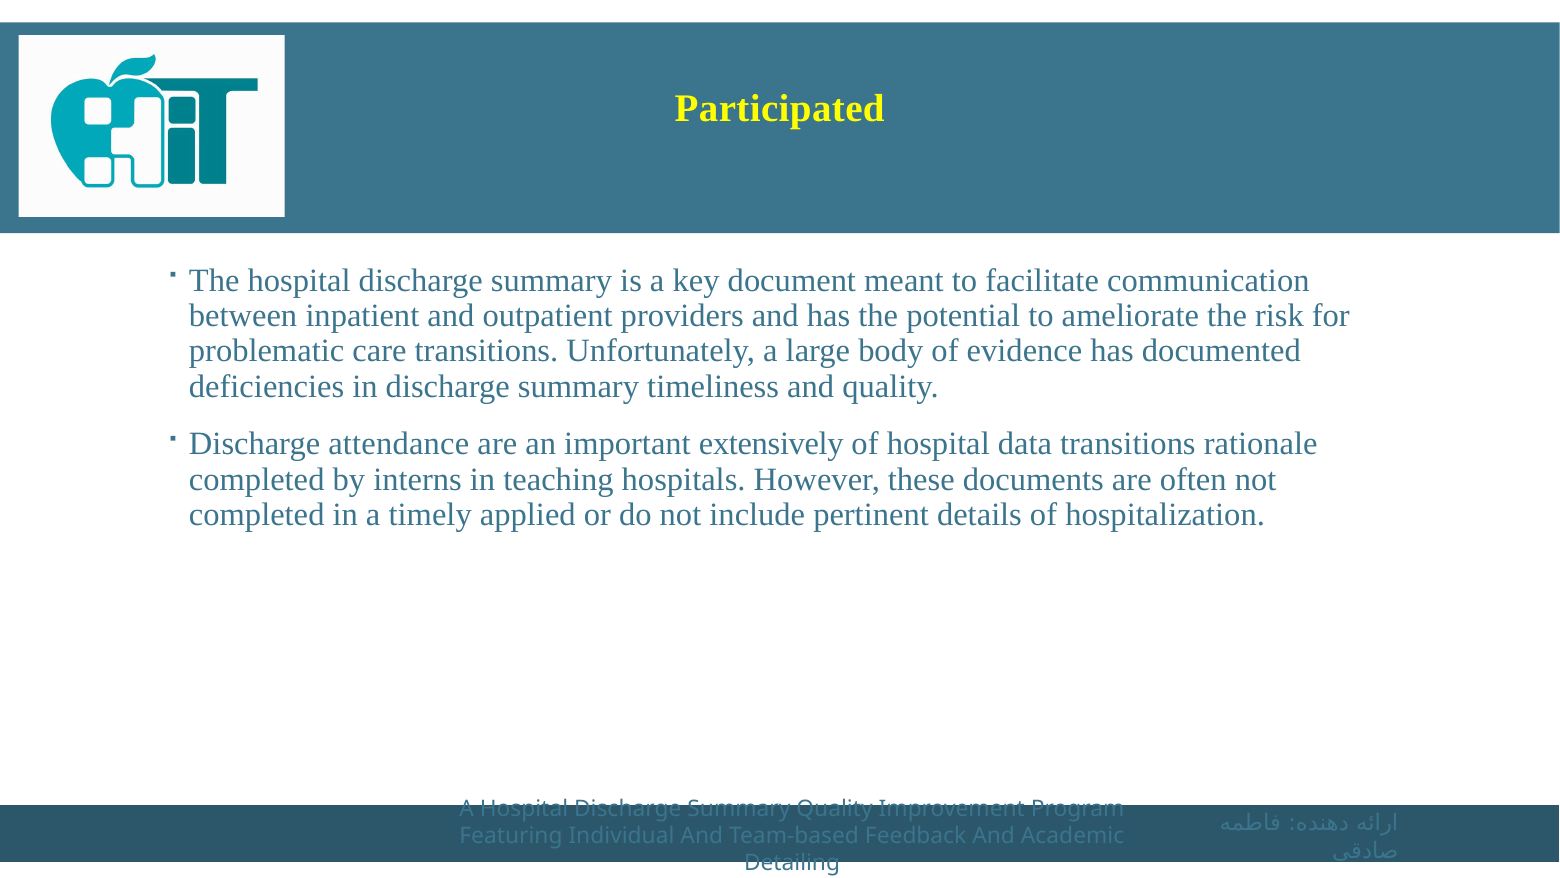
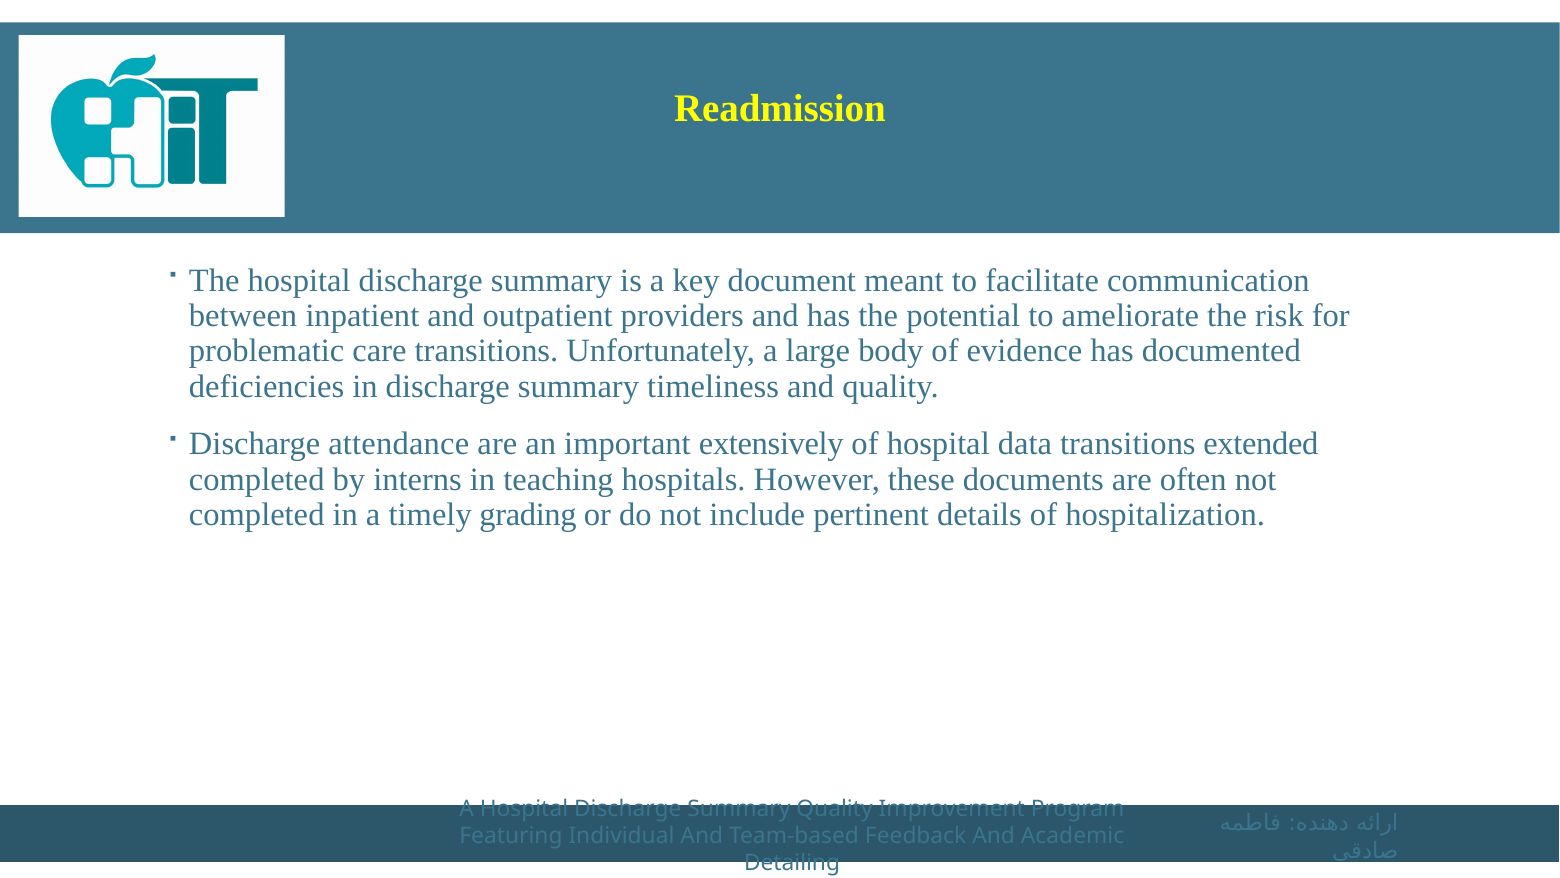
Participated: Participated -> Readmission
rationale: rationale -> extended
applied: applied -> grading
